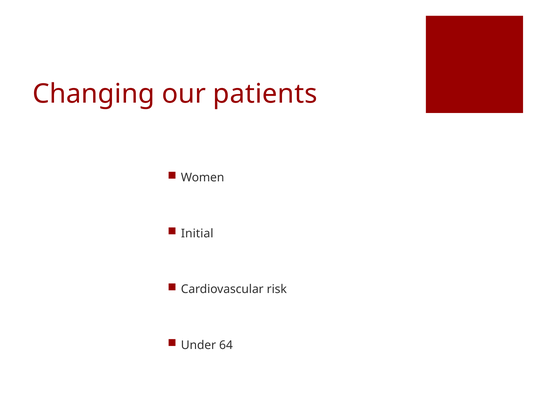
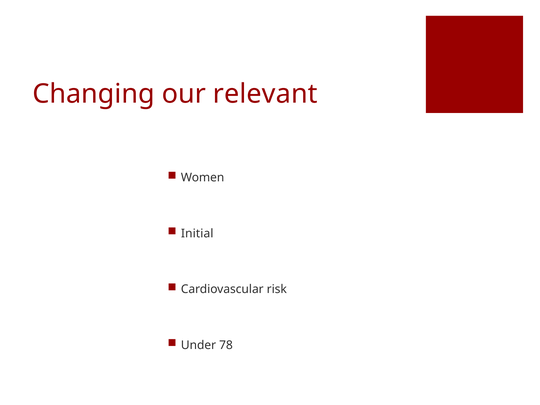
patients: patients -> relevant
64: 64 -> 78
